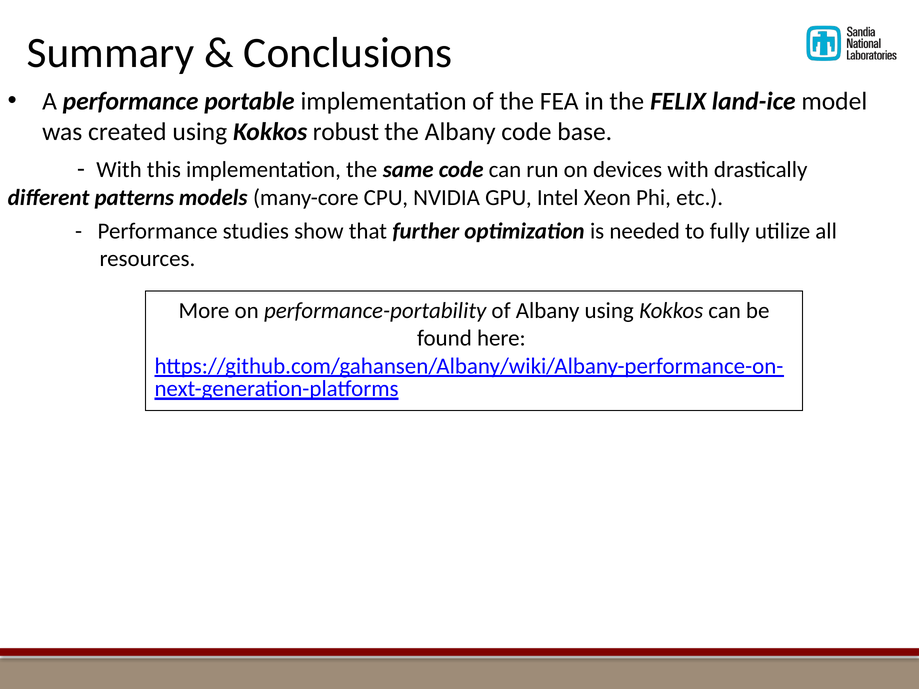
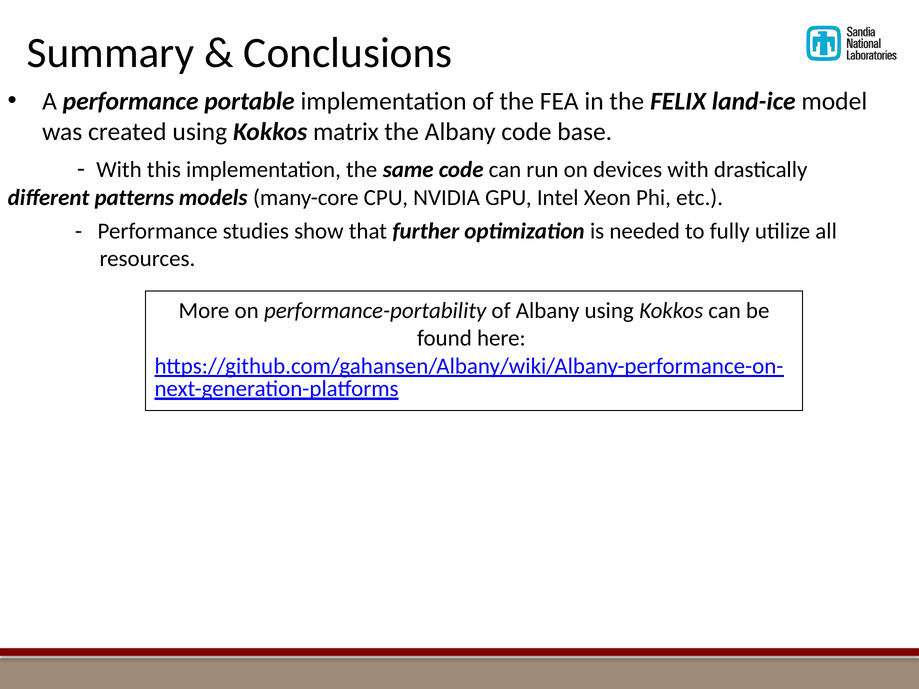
robust: robust -> matrix
